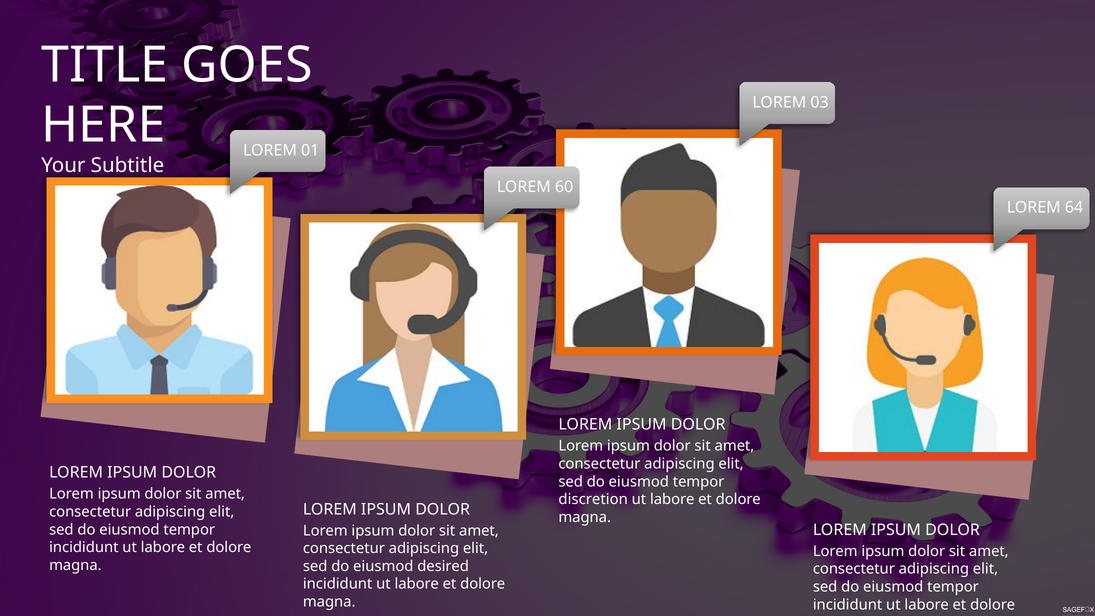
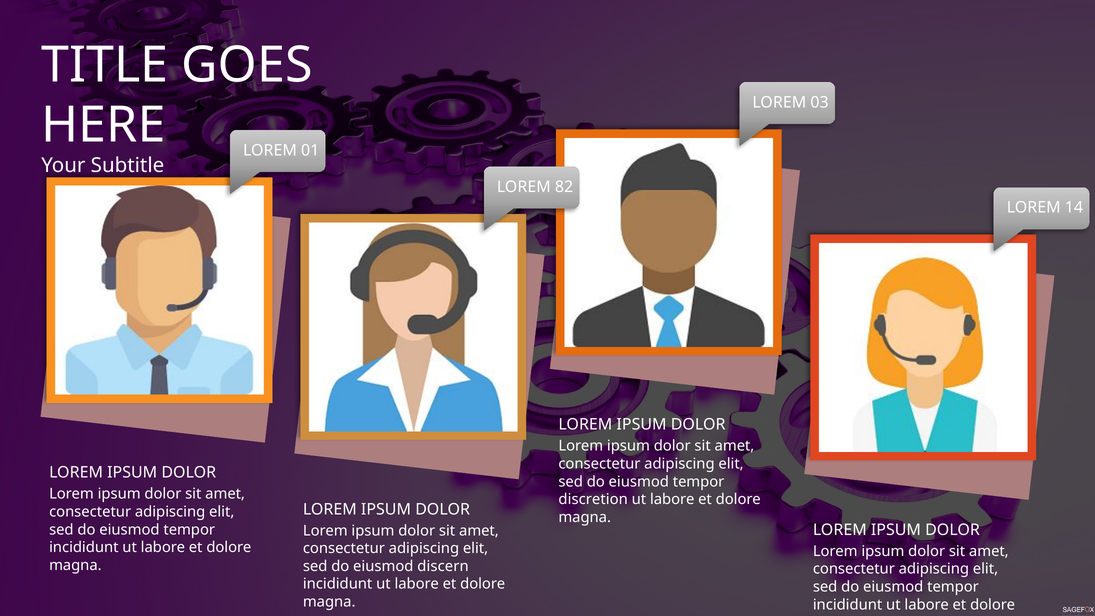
60: 60 -> 82
64: 64 -> 14
desired: desired -> discern
